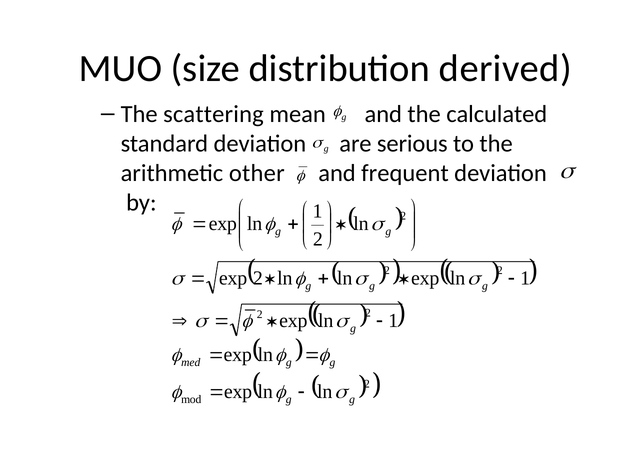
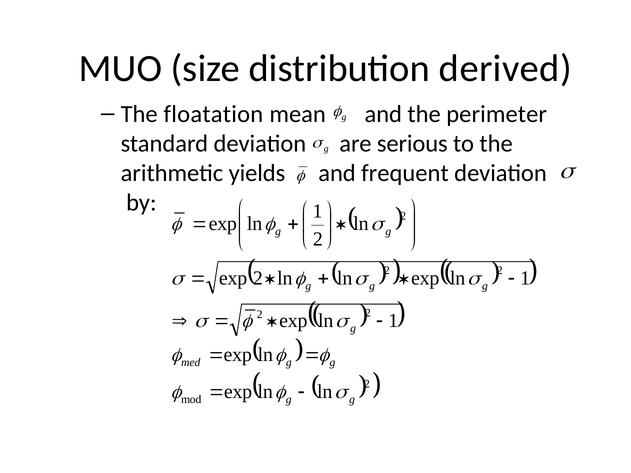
scattering: scattering -> floatation
calculated: calculated -> perimeter
other: other -> yields
